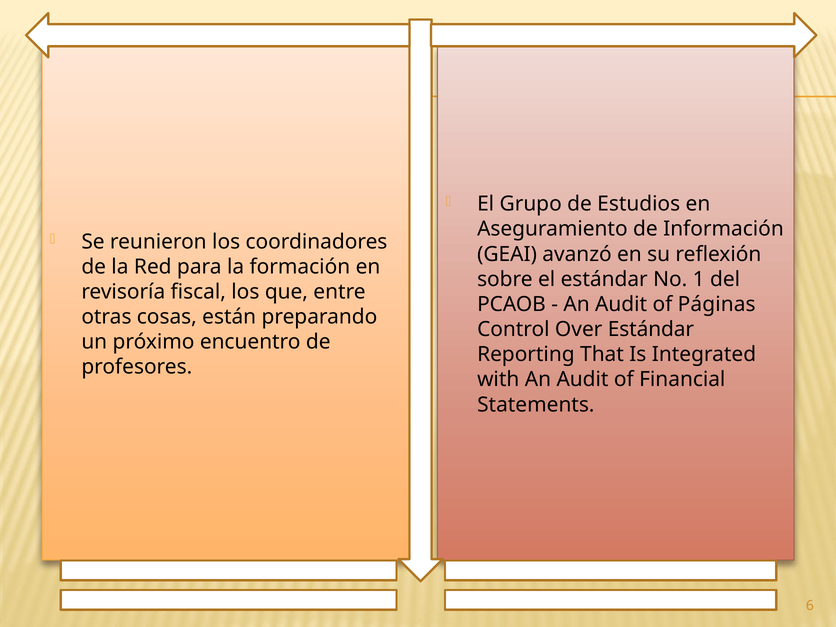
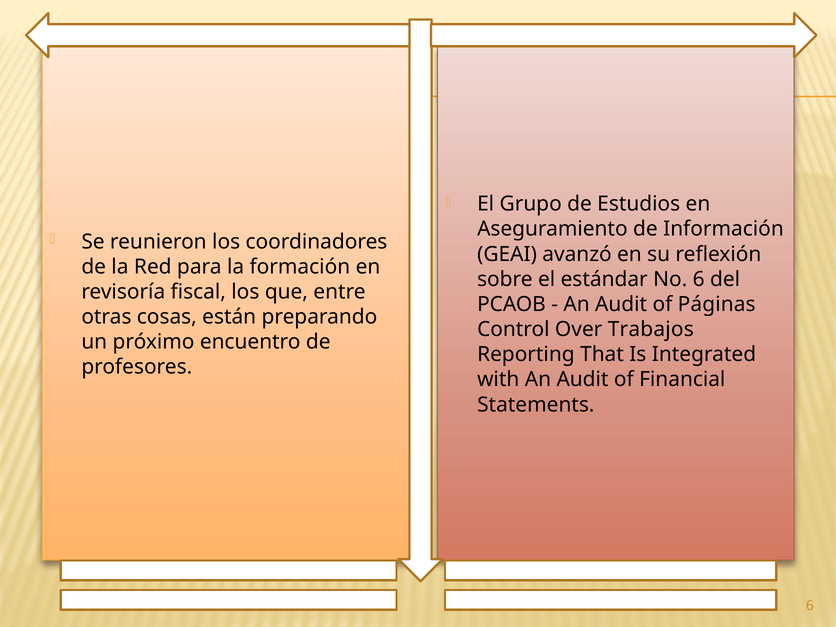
No 1: 1 -> 6
Over Estándar: Estándar -> Trabajos
